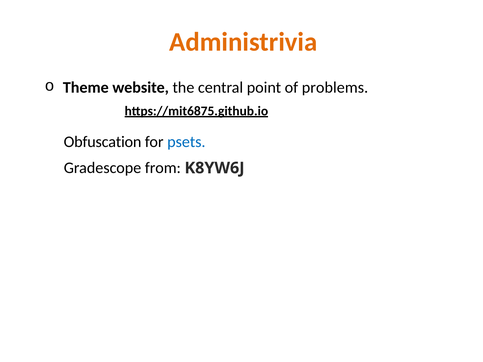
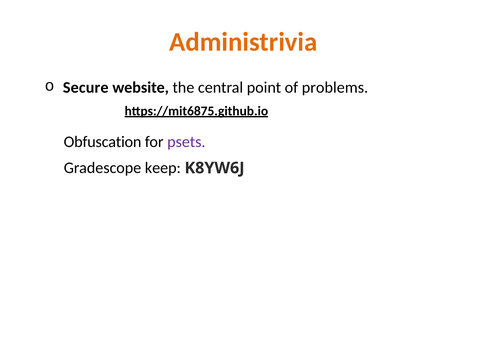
Theme: Theme -> Secure
psets colour: blue -> purple
from: from -> keep
